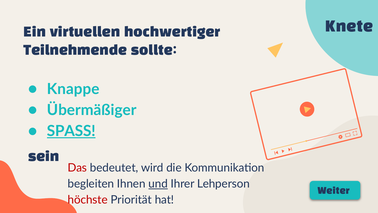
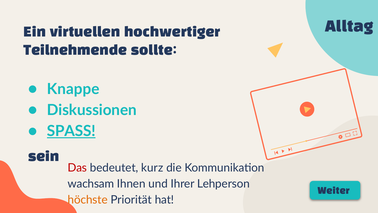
Knete: Knete -> Alltag
Übermäßiger: Übermäßiger -> Diskussionen
wird: wird -> kurz
begleiten: begleiten -> wachsam
und underline: present -> none
höchste colour: red -> orange
